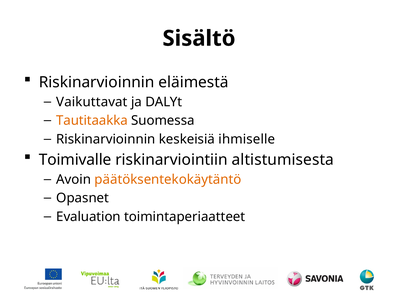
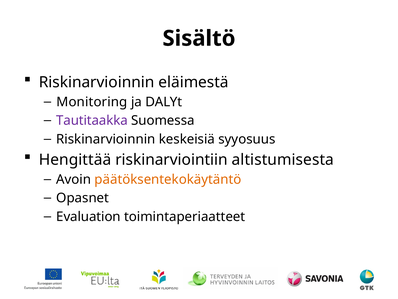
Vaikuttavat: Vaikuttavat -> Monitoring
Tautitaakka colour: orange -> purple
ihmiselle: ihmiselle -> syyosuus
Toimivalle: Toimivalle -> Hengittää
